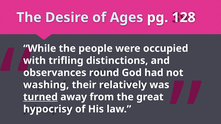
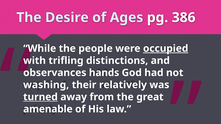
128: 128 -> 386
occupied underline: none -> present
round: round -> hands
hypocrisy: hypocrisy -> amenable
